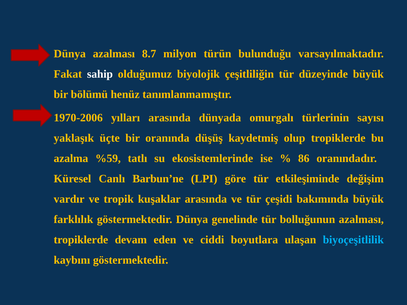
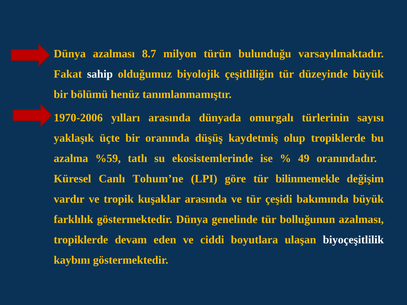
86: 86 -> 49
Barbun’ne: Barbun’ne -> Tohum’ne
etkileşiminde: etkileşiminde -> bilinmemekle
biyoçeşitlilik colour: light blue -> white
